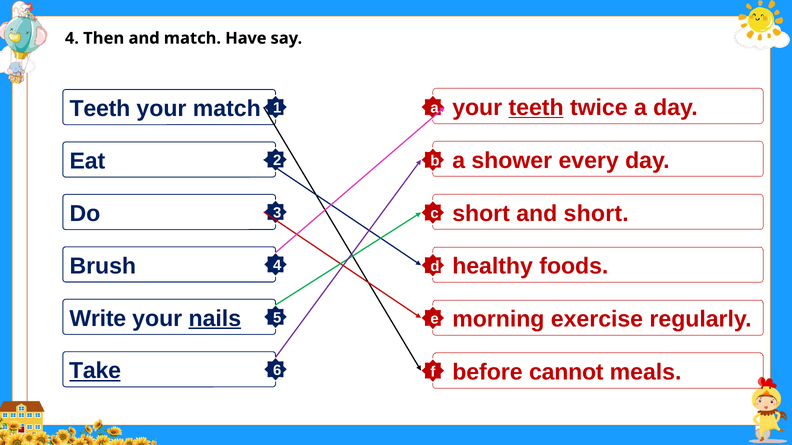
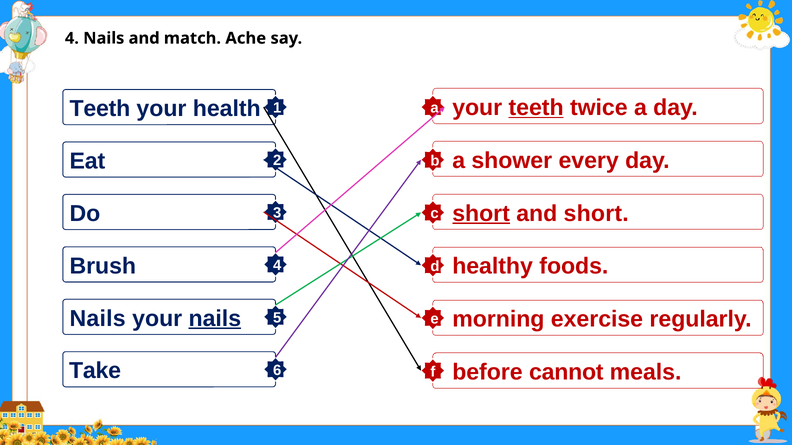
4 Then: Then -> Nails
Have: Have -> Ache
your match: match -> health
short at (481, 214) underline: none -> present
Write at (98, 319): Write -> Nails
Take underline: present -> none
